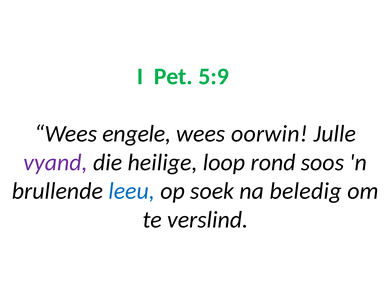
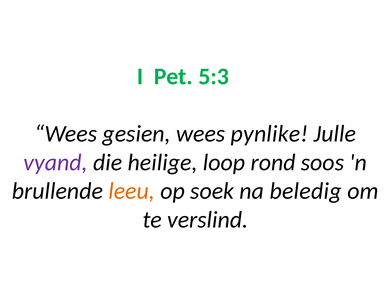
5:9: 5:9 -> 5:3
engele: engele -> gesien
oorwin: oorwin -> pynlike
leeu colour: blue -> orange
